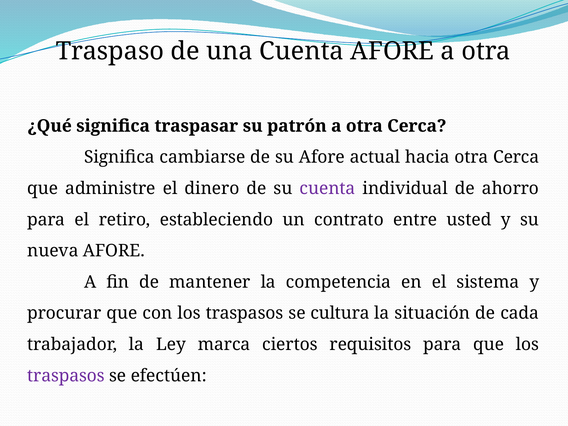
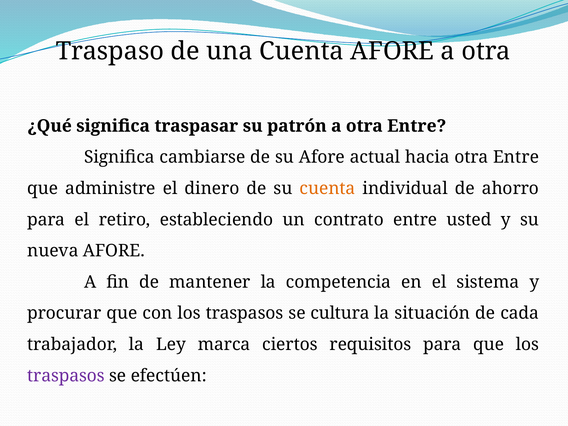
a otra Cerca: Cerca -> Entre
hacia otra Cerca: Cerca -> Entre
cuenta at (327, 188) colour: purple -> orange
